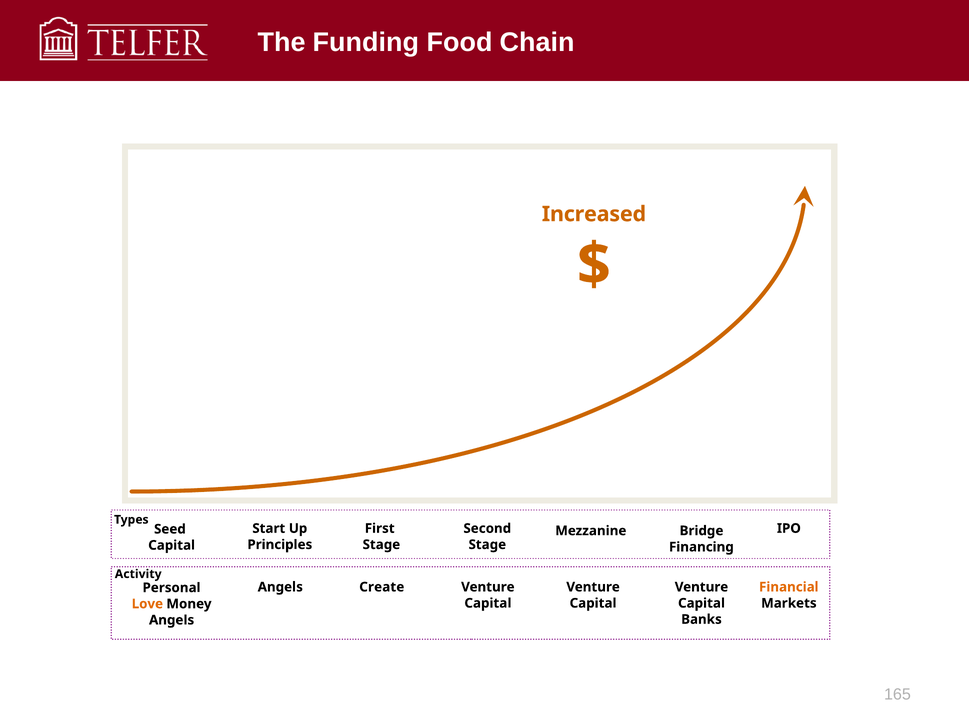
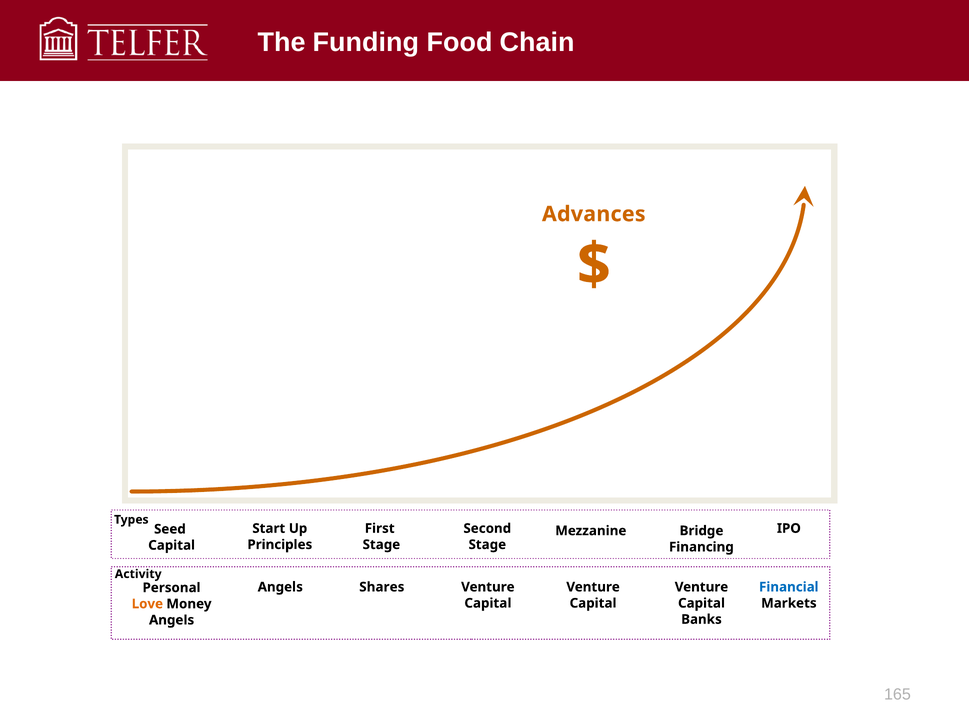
Increased: Increased -> Advances
Create: Create -> Shares
Financial colour: orange -> blue
